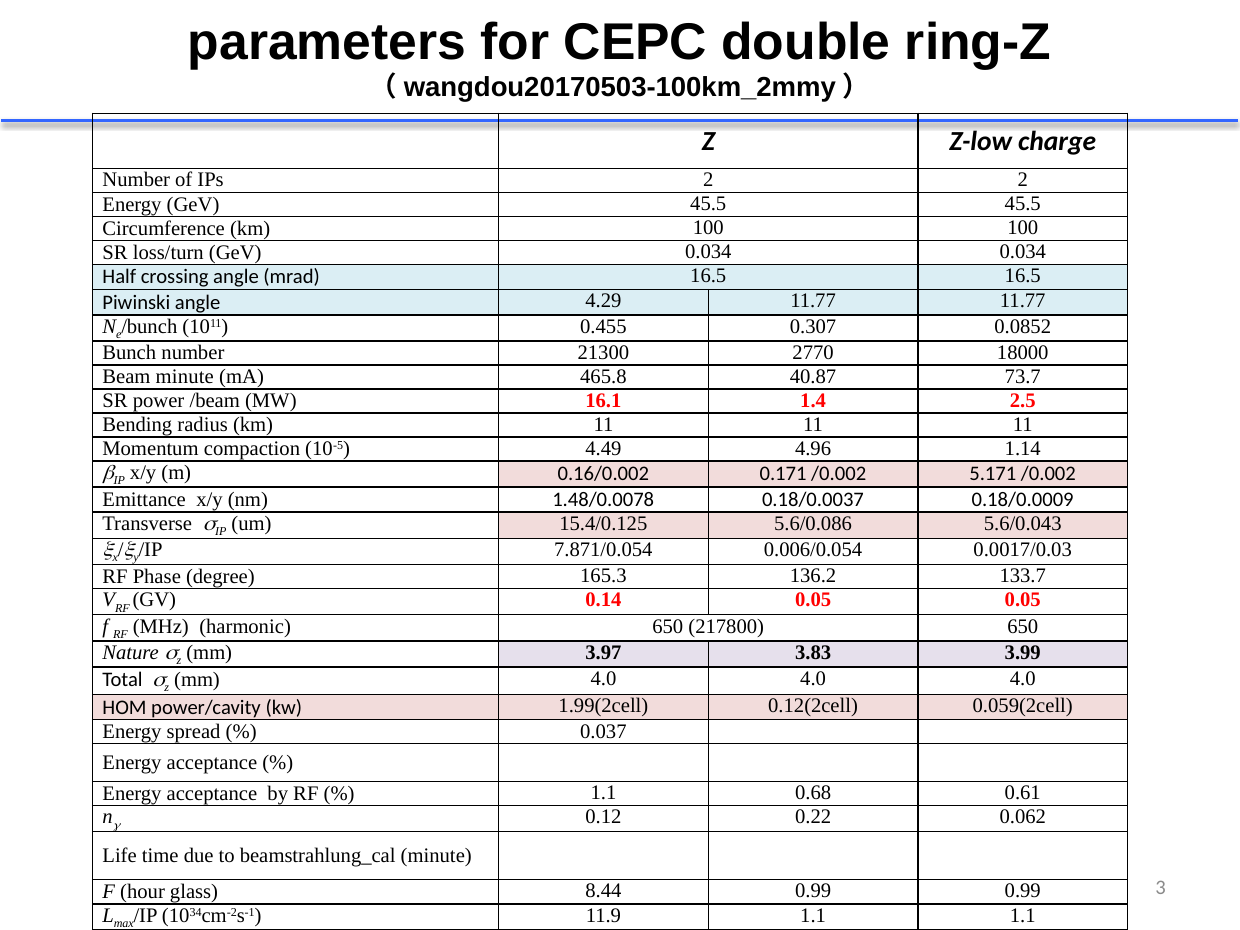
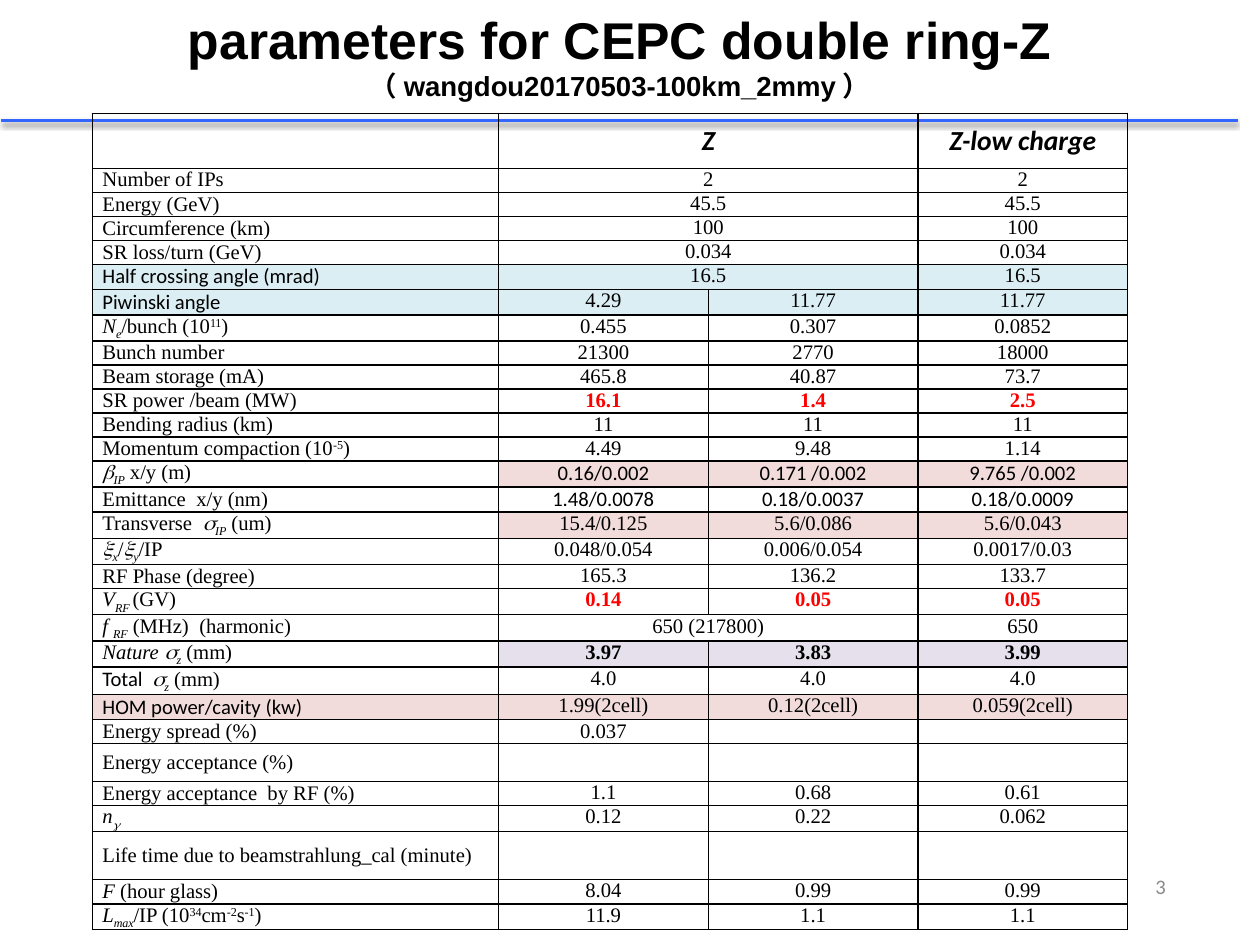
Beam minute: minute -> storage
4.96: 4.96 -> 9.48
5.171: 5.171 -> 9.765
7.871/0.054: 7.871/0.054 -> 0.048/0.054
8.44: 8.44 -> 8.04
